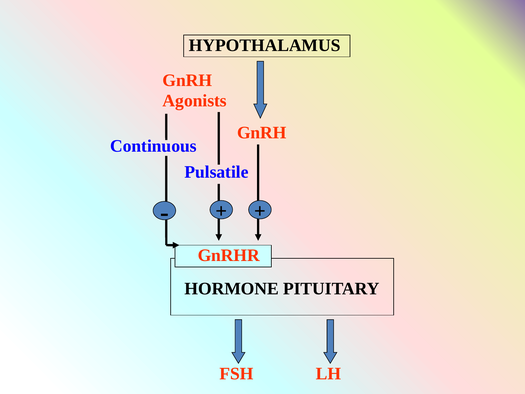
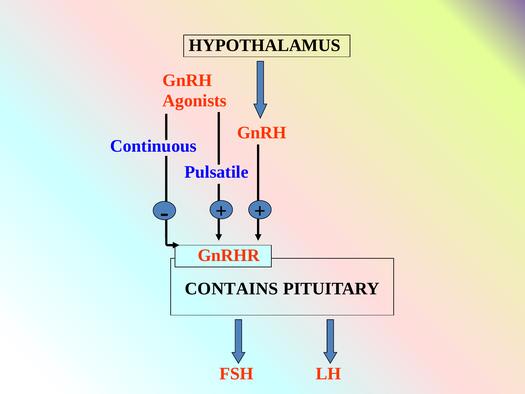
HORMONE: HORMONE -> CONTAINS
